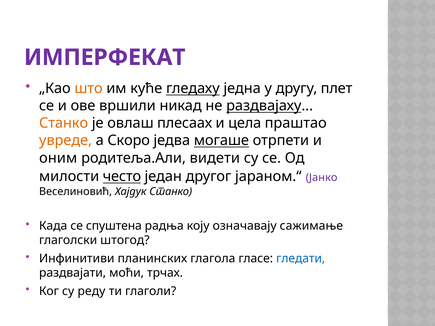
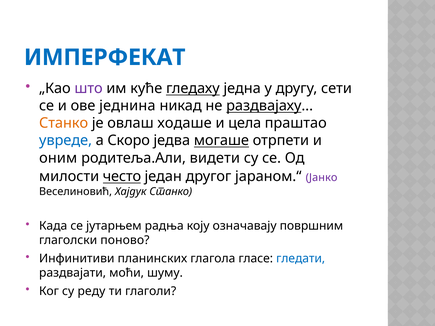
ИМПЕРФЕКАТ colour: purple -> blue
што colour: orange -> purple
плет: плет -> сети
вршили: вршили -> једнина
плесаах: плесаах -> ходаше
увреде colour: orange -> blue
спуштена: спуштена -> јутарњем
сажимање: сажимање -> површним
штогод: штогод -> поново
трчах: трчах -> шуму
